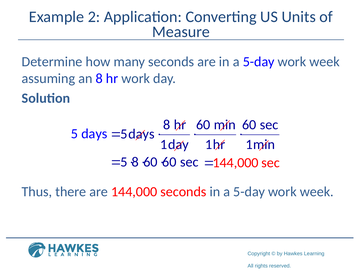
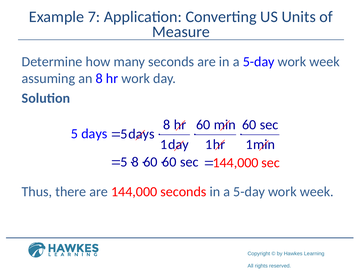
2: 2 -> 7
